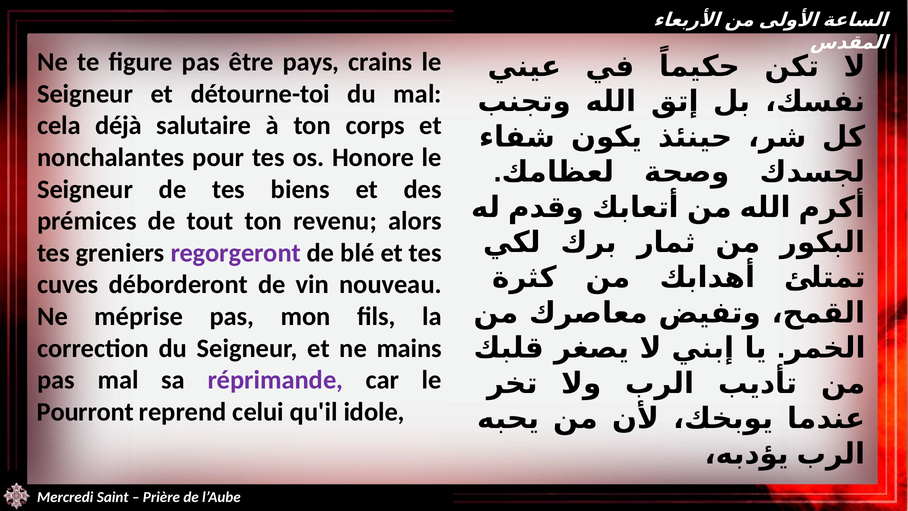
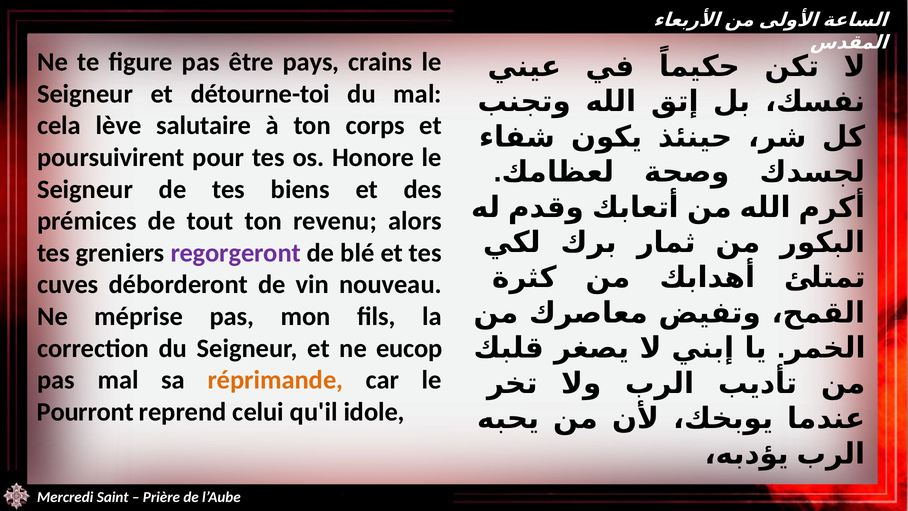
déjà: déjà -> lève
nonchalantes: nonchalantes -> poursuivirent
mains: mains -> eucop
réprimande colour: purple -> orange
